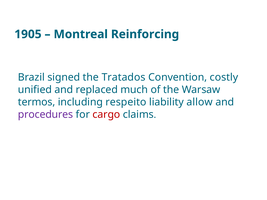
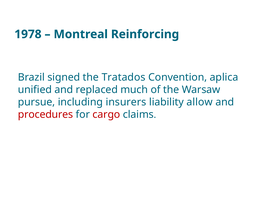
1905: 1905 -> 1978
costly: costly -> aplica
termos: termos -> pursue
respeito: respeito -> insurers
procedures colour: purple -> red
